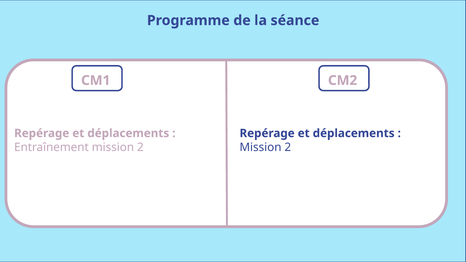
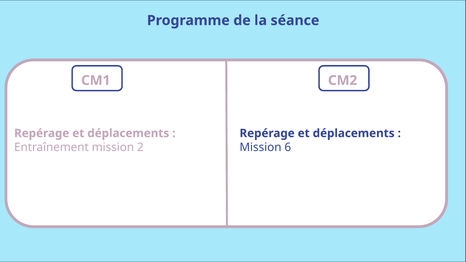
2 at (288, 147): 2 -> 6
